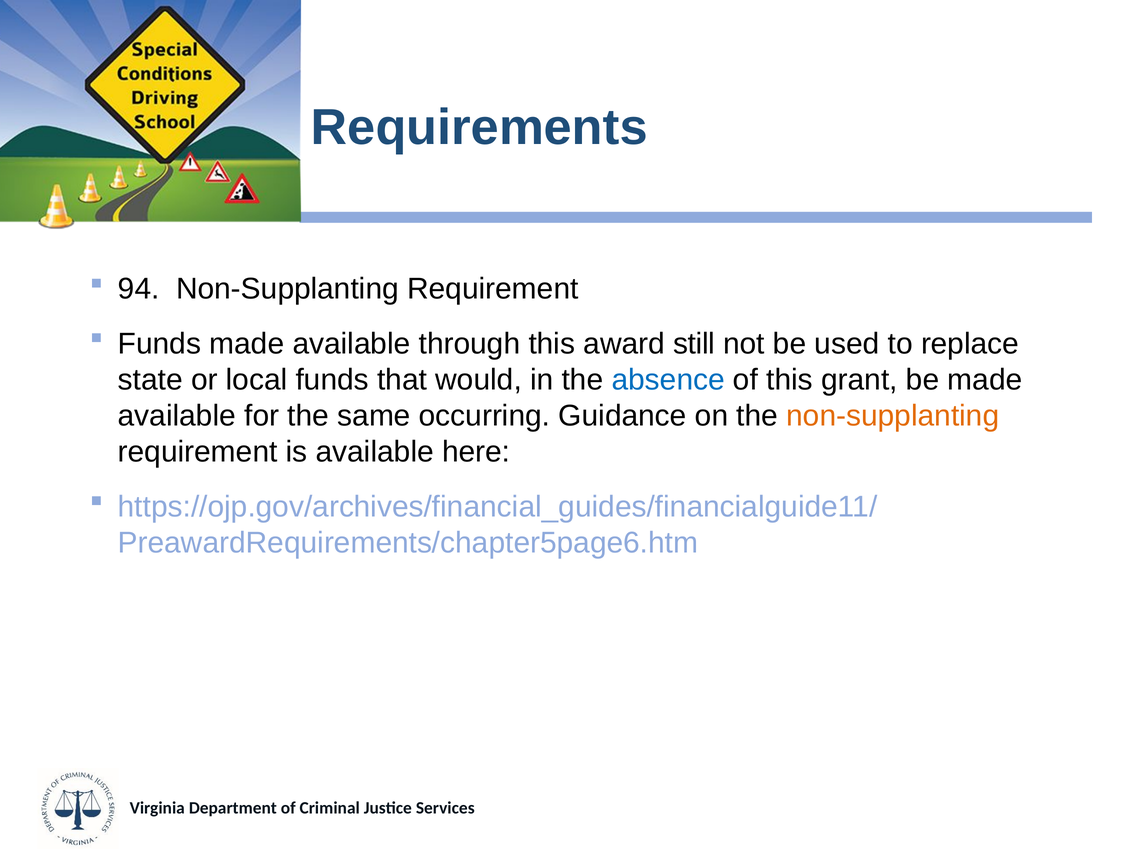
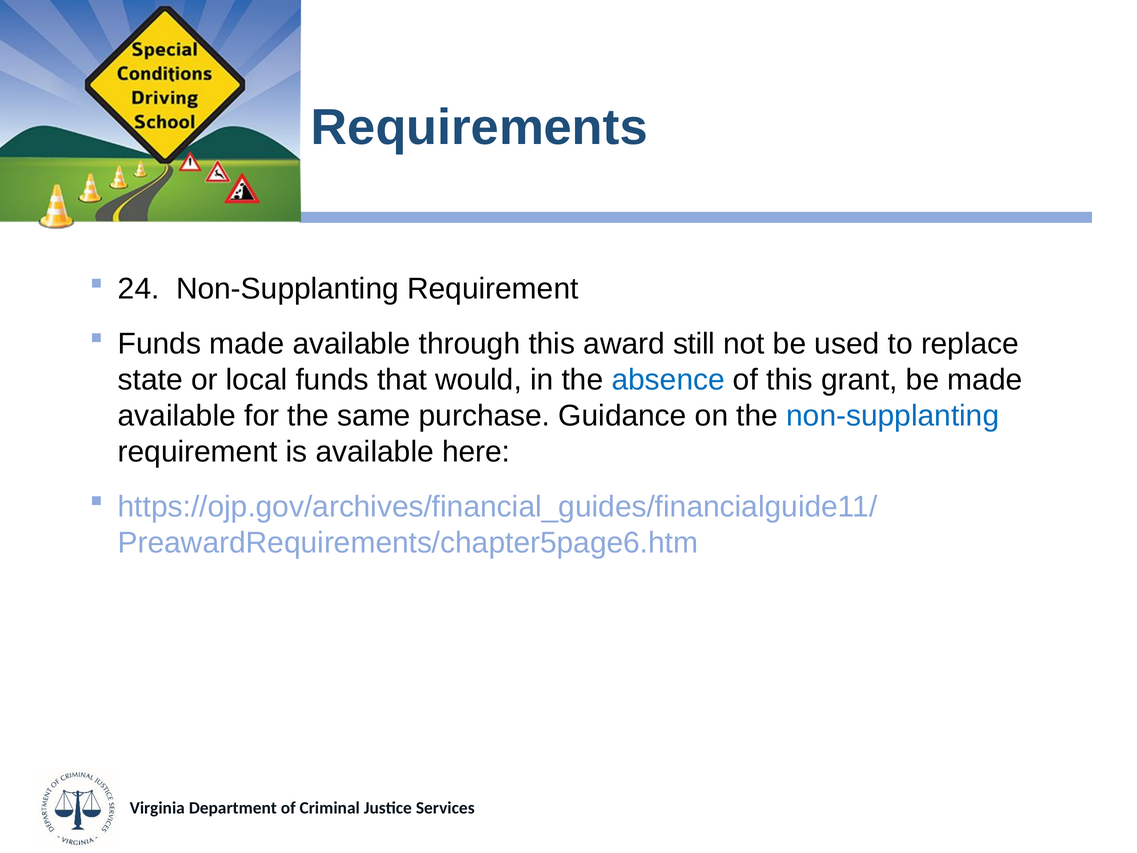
94: 94 -> 24
occurring: occurring -> purchase
non-supplanting at (893, 416) colour: orange -> blue
